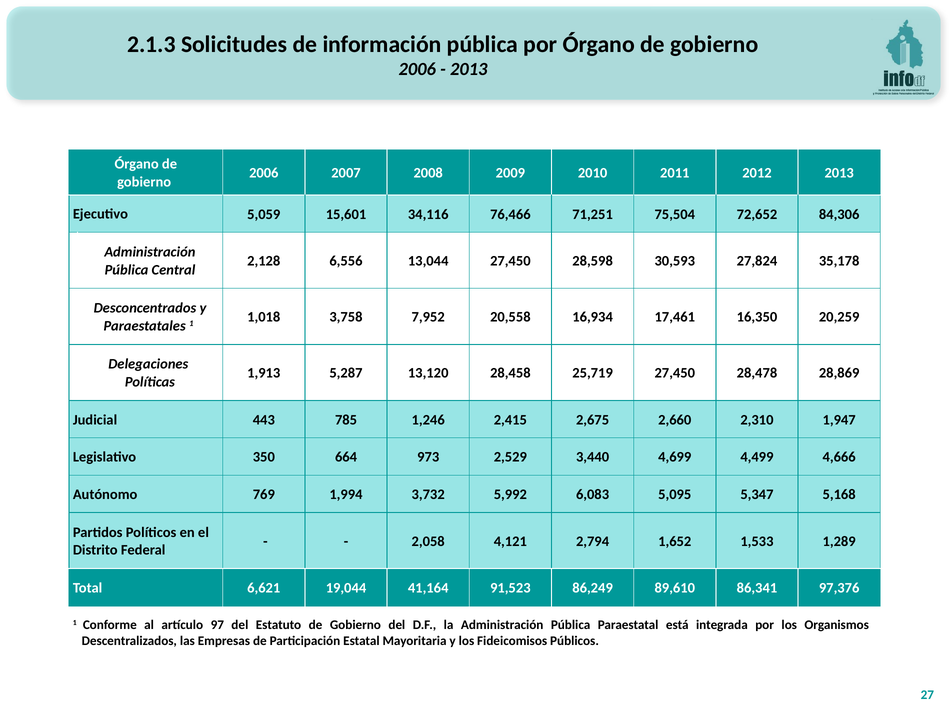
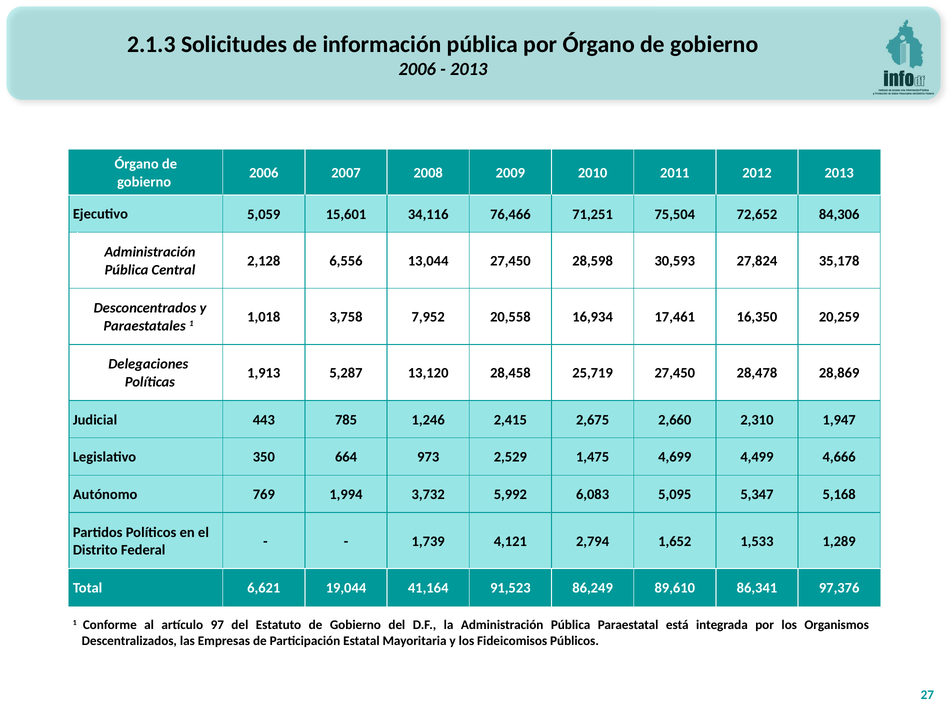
3,440: 3,440 -> 1,475
2,058: 2,058 -> 1,739
